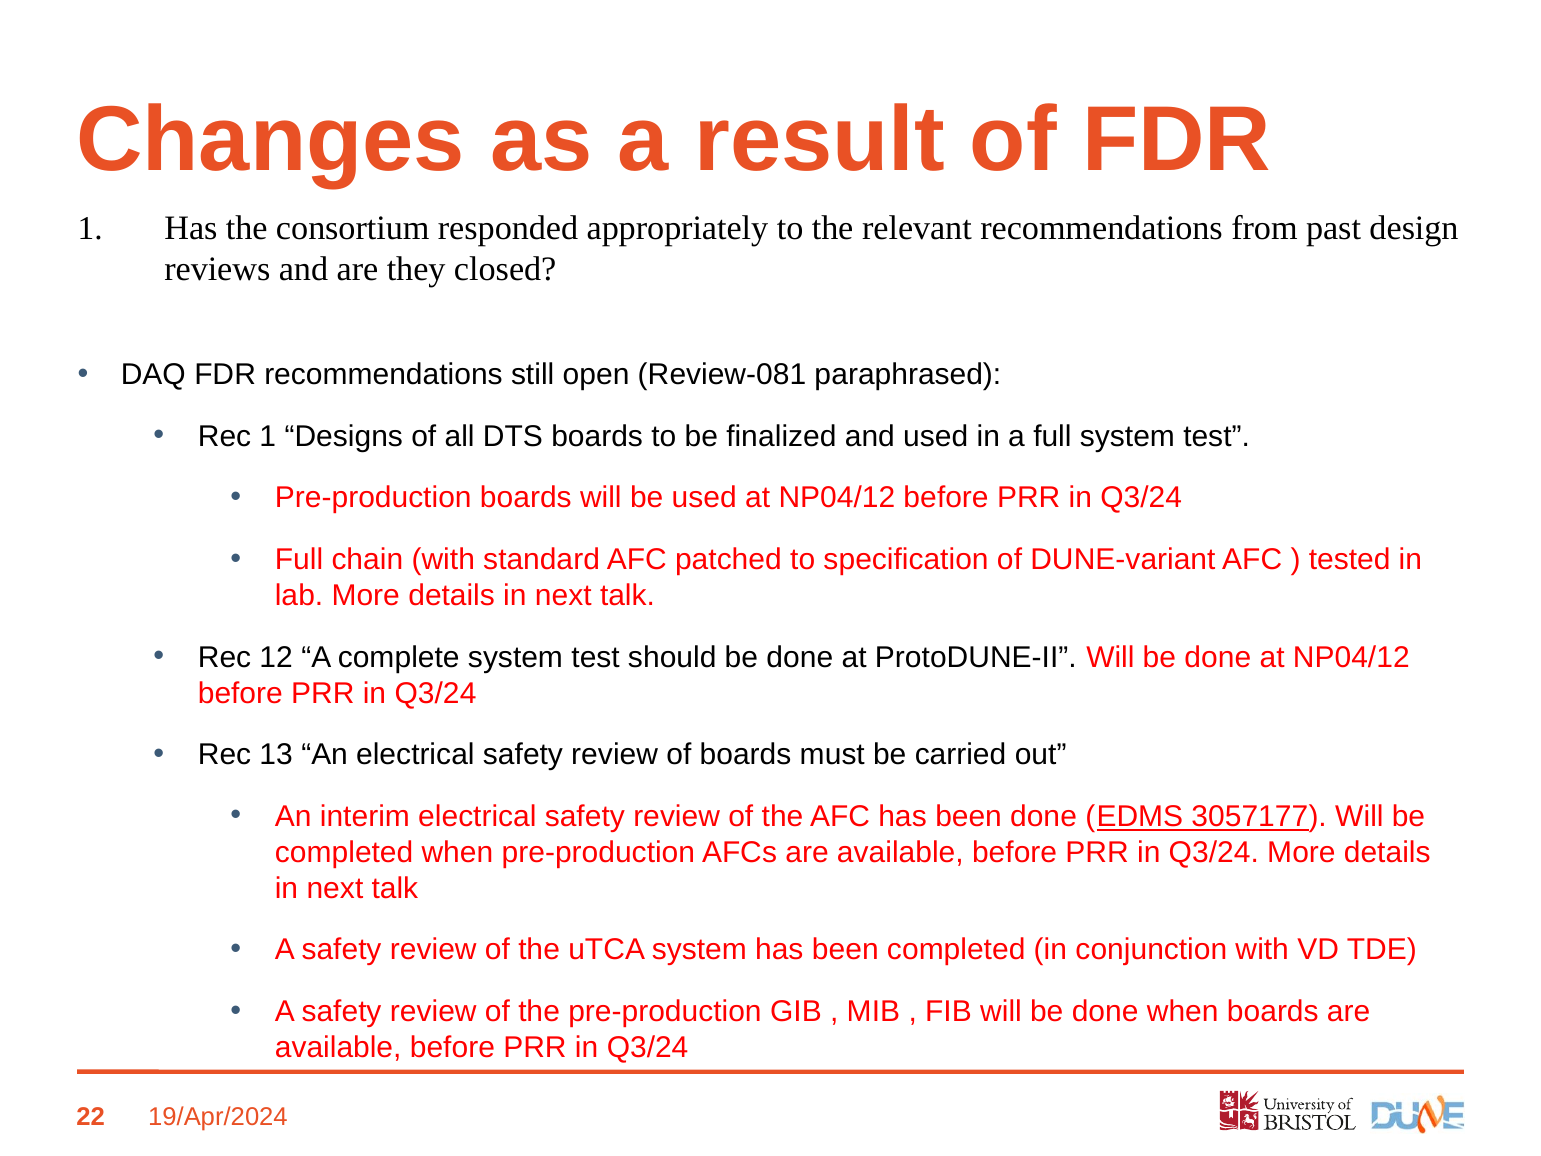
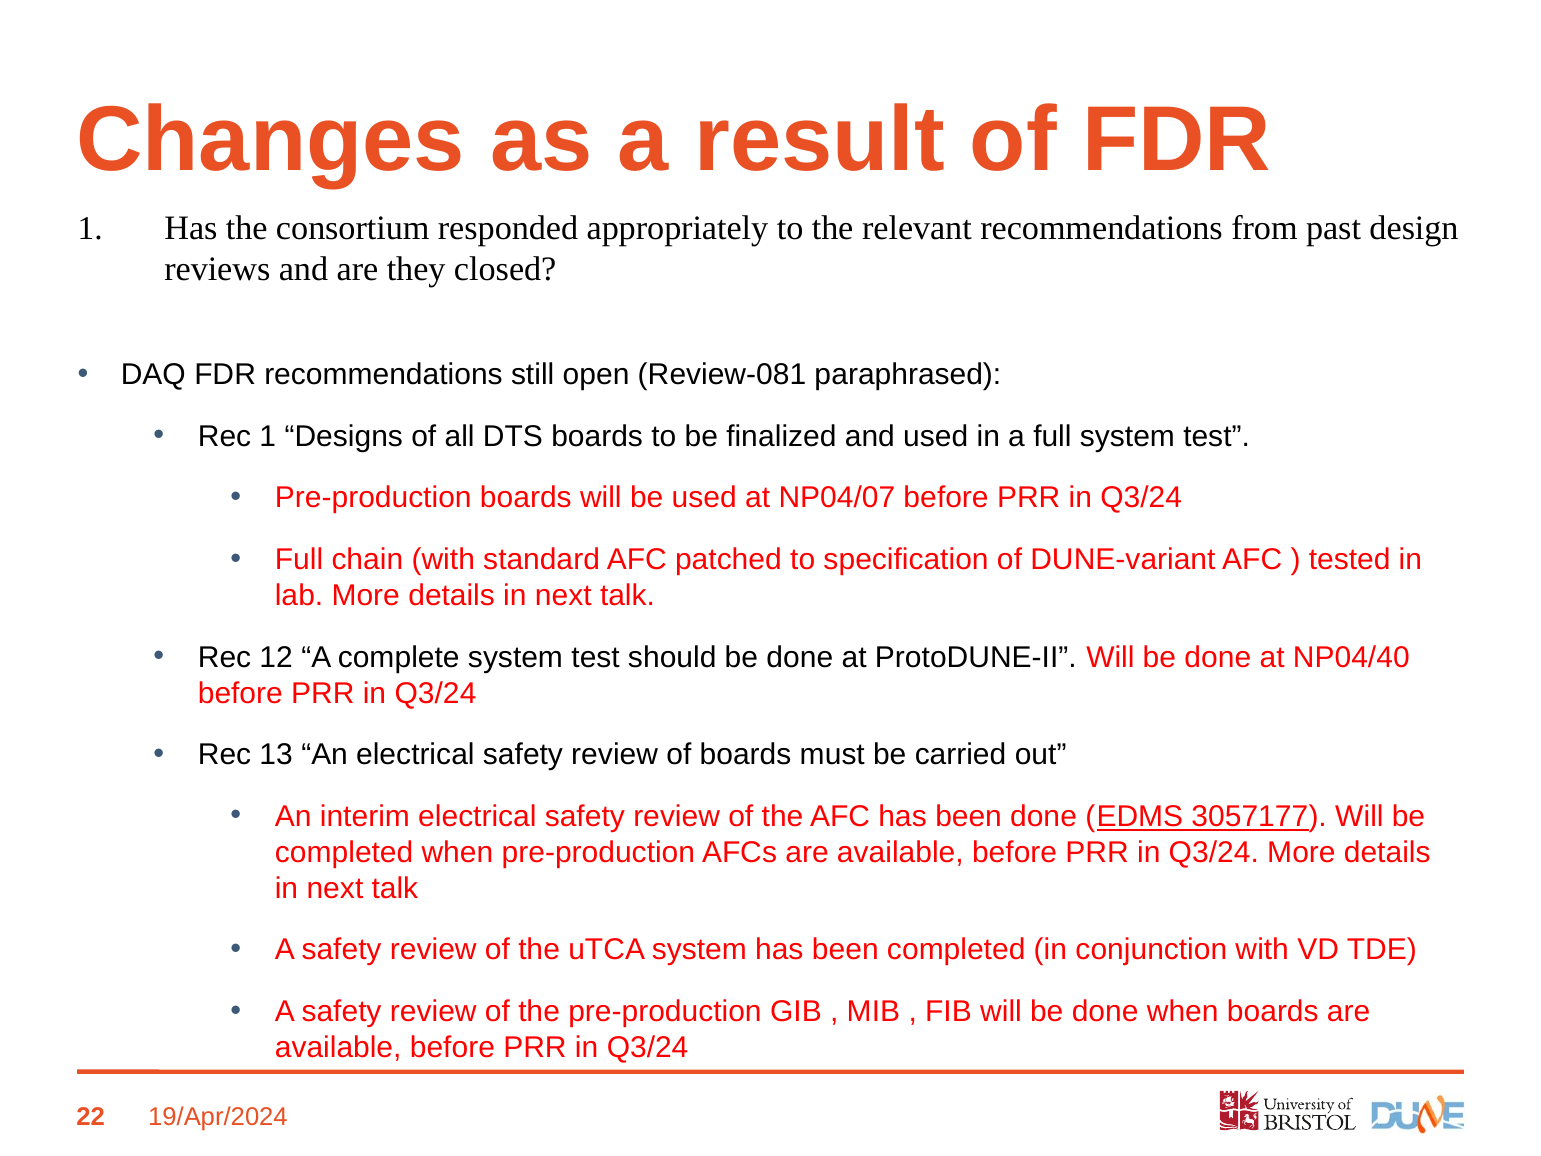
used at NP04/12: NP04/12 -> NP04/07
done at NP04/12: NP04/12 -> NP04/40
